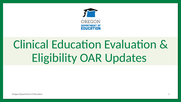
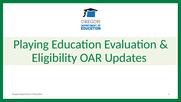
Clinical: Clinical -> Playing
